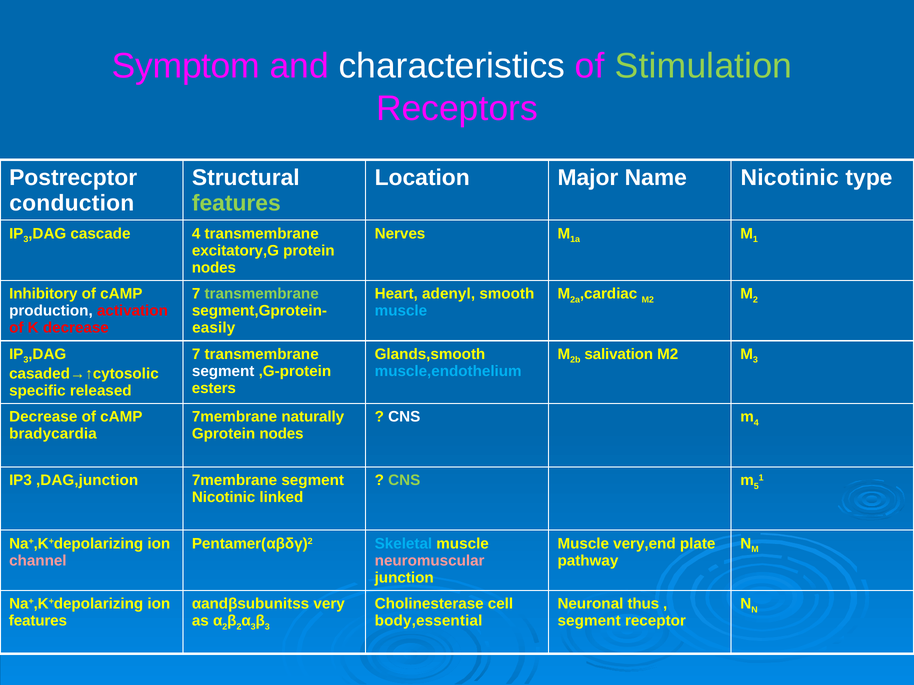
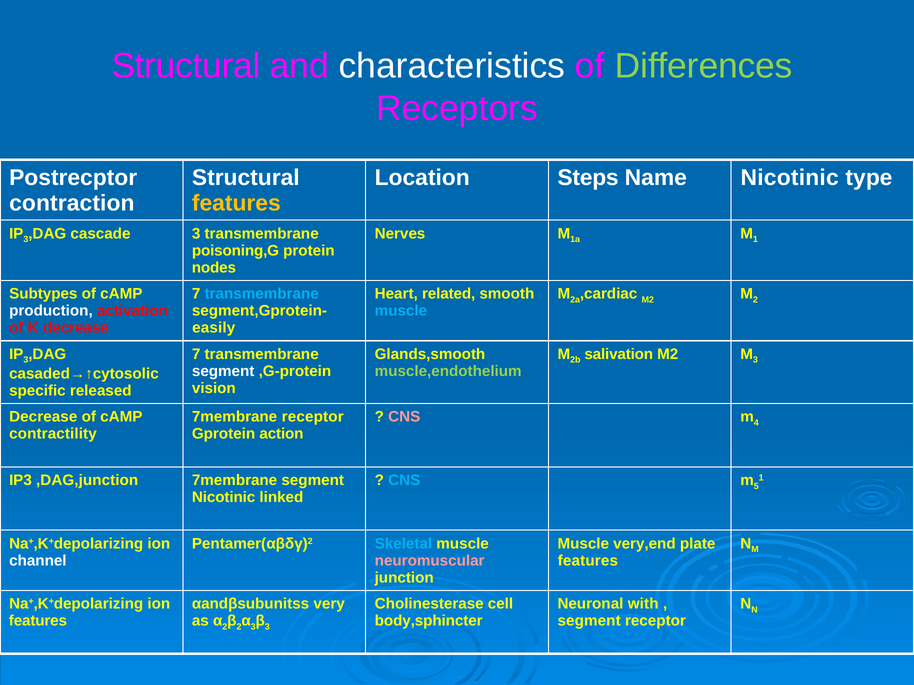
Symptom at (186, 66): Symptom -> Structural
Stimulation: Stimulation -> Differences
Major: Major -> Steps
conduction: conduction -> contraction
features at (236, 203) colour: light green -> yellow
cascade 4: 4 -> 3
excitatory,G: excitatory,G -> poisoning,G
Inhibitory: Inhibitory -> Subtypes
transmembrane at (262, 294) colour: light green -> light blue
adenyl: adenyl -> related
muscle,endothelium colour: light blue -> light green
esters: esters -> vision
7membrane naturally: naturally -> receptor
CNS at (404, 417) colour: white -> pink
bradycardia: bradycardia -> contractility
Gprotein nodes: nodes -> action
CNS at (404, 481) colour: light green -> light blue
channel colour: pink -> white
pathway at (588, 561): pathway -> features
thus: thus -> with
body,essential: body,essential -> body,sphincter
